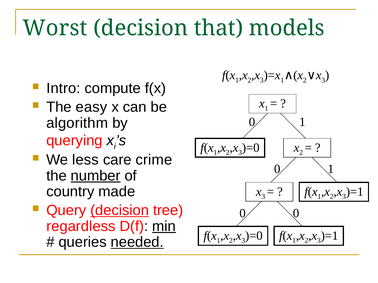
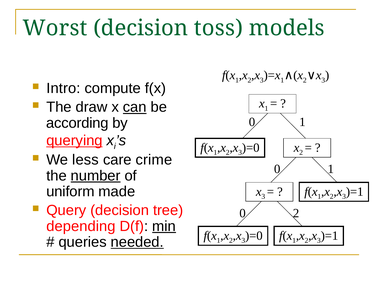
that: that -> toss
easy: easy -> draw
can underline: none -> present
algorithm: algorithm -> according
querying underline: none -> present
country: country -> uniform
decision at (120, 211) underline: present -> none
0 0: 0 -> 2
regardless: regardless -> depending
